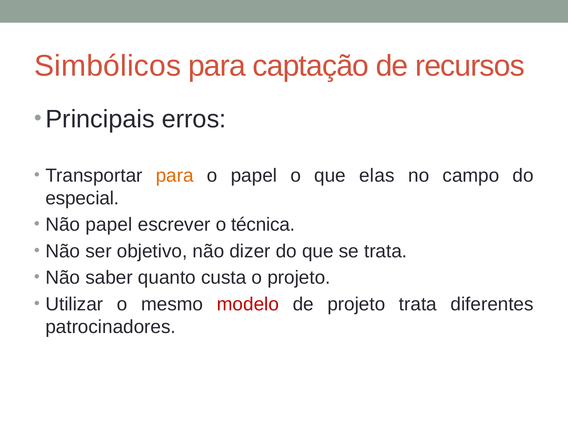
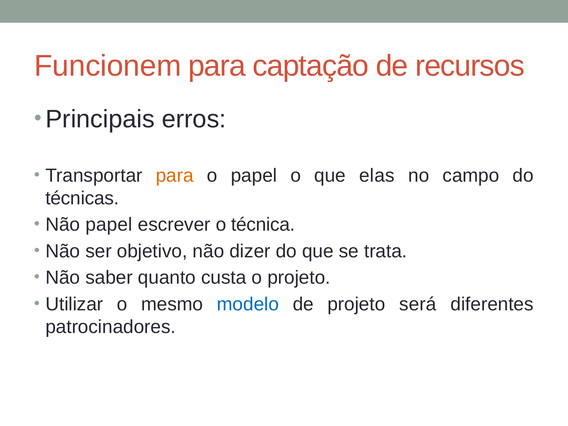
Simbólicos: Simbólicos -> Funcionem
especial: especial -> técnicas
modelo colour: red -> blue
projeto trata: trata -> será
